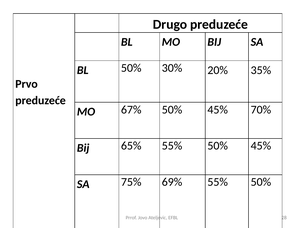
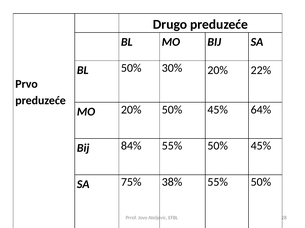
35%: 35% -> 22%
MO 67%: 67% -> 20%
70%: 70% -> 64%
65%: 65% -> 84%
69%: 69% -> 38%
